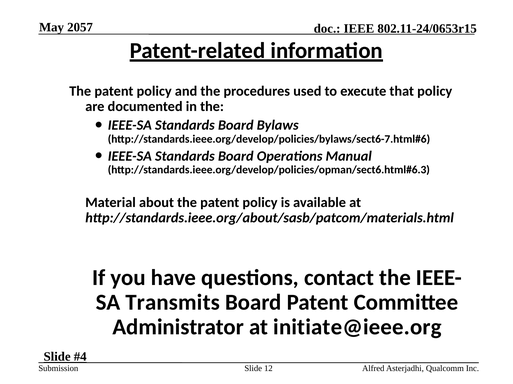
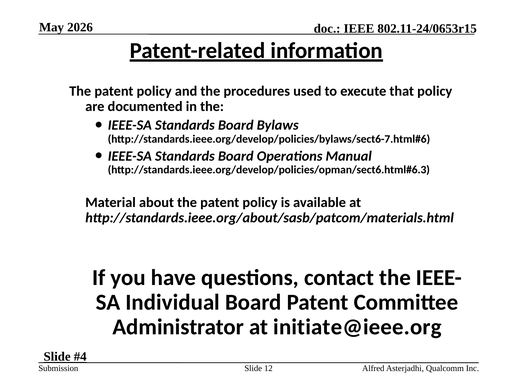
2057: 2057 -> 2026
Transmits: Transmits -> Individual
